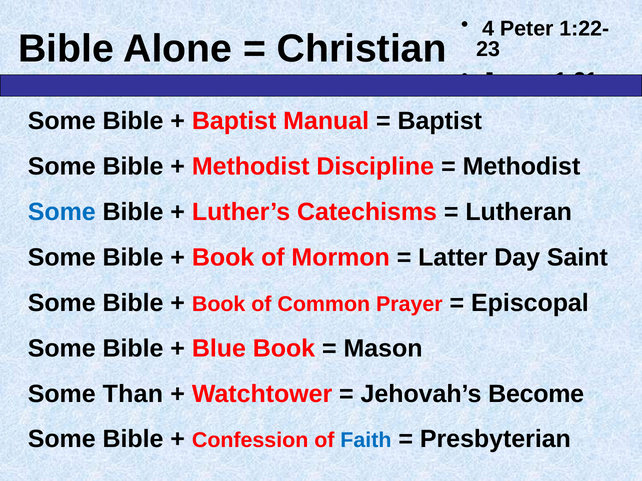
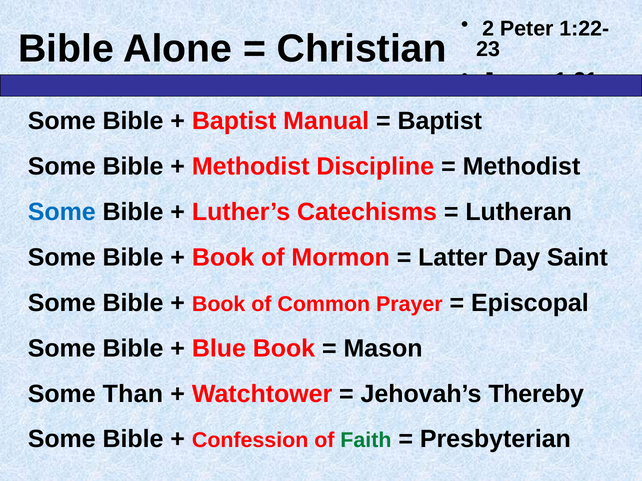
4: 4 -> 2
Become: Become -> Thereby
Faith colour: blue -> green
